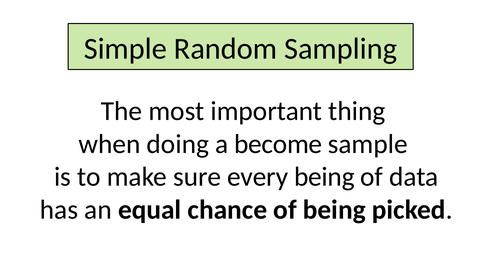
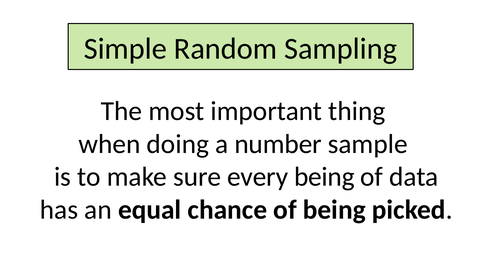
become: become -> number
